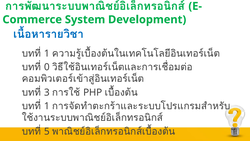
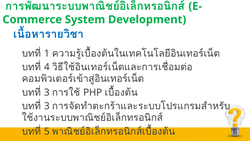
0: 0 -> 4
1 at (47, 106): 1 -> 3
